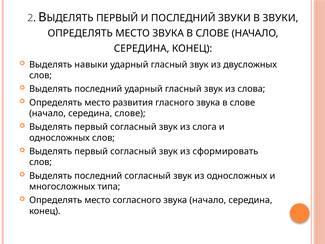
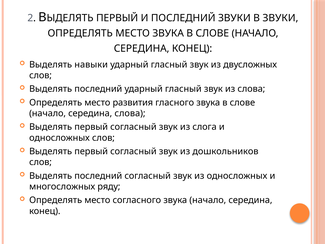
середина слове: слове -> слова
сформировать: сформировать -> дошкольников
типа: типа -> ряду
